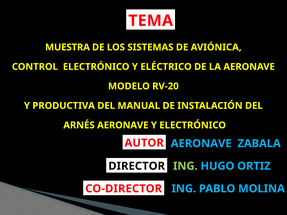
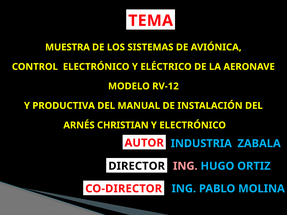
RV-20: RV-20 -> RV-12
ARNÉS AERONAVE: AERONAVE -> CHRISTIAN
AERONAVE at (201, 144): AERONAVE -> INDUSTRIA
ING at (185, 166) colour: light green -> pink
